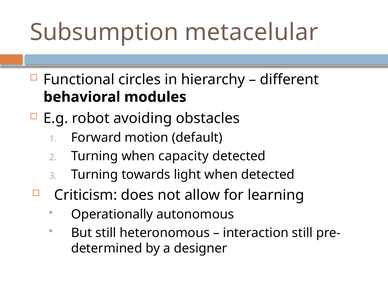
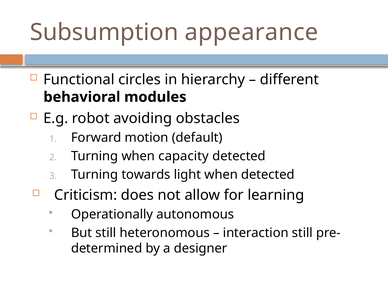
metacelular: metacelular -> appearance
